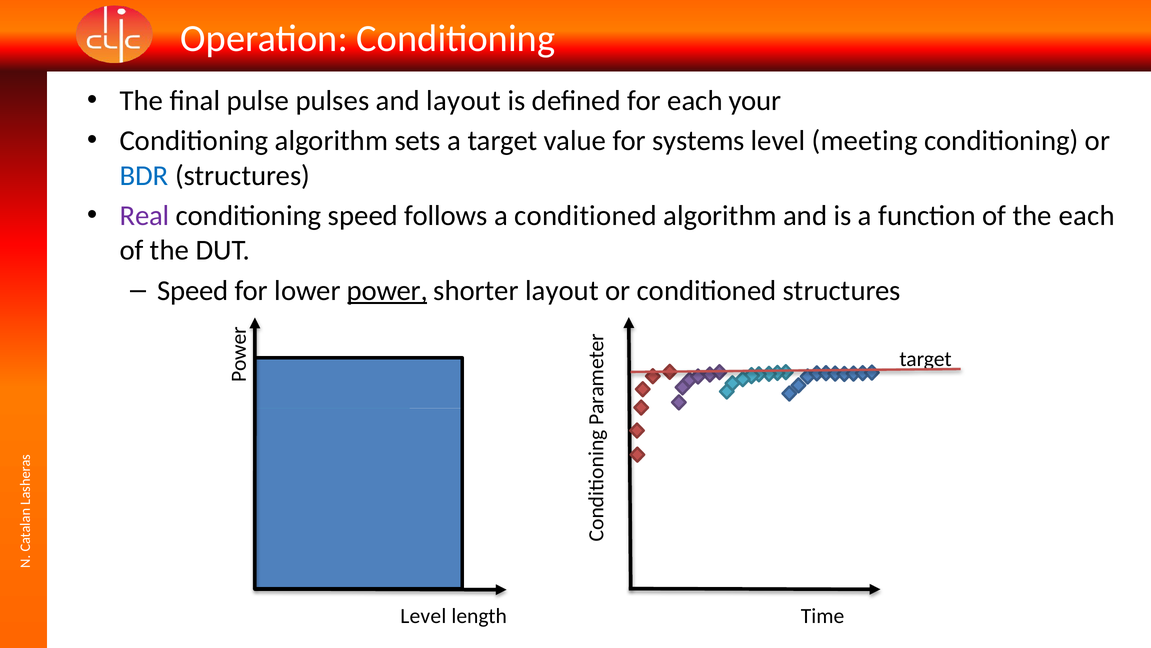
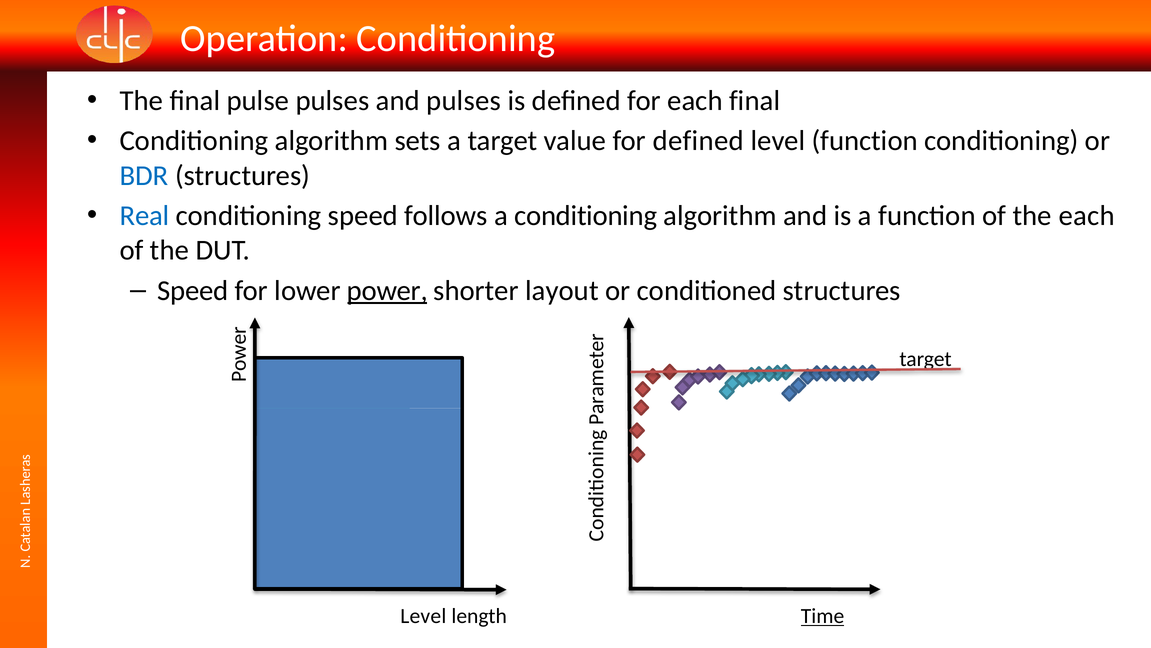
and layout: layout -> pulses
each your: your -> final
for systems: systems -> defined
level meeting: meeting -> function
Real colour: purple -> blue
a conditioned: conditioned -> conditioning
Time underline: none -> present
